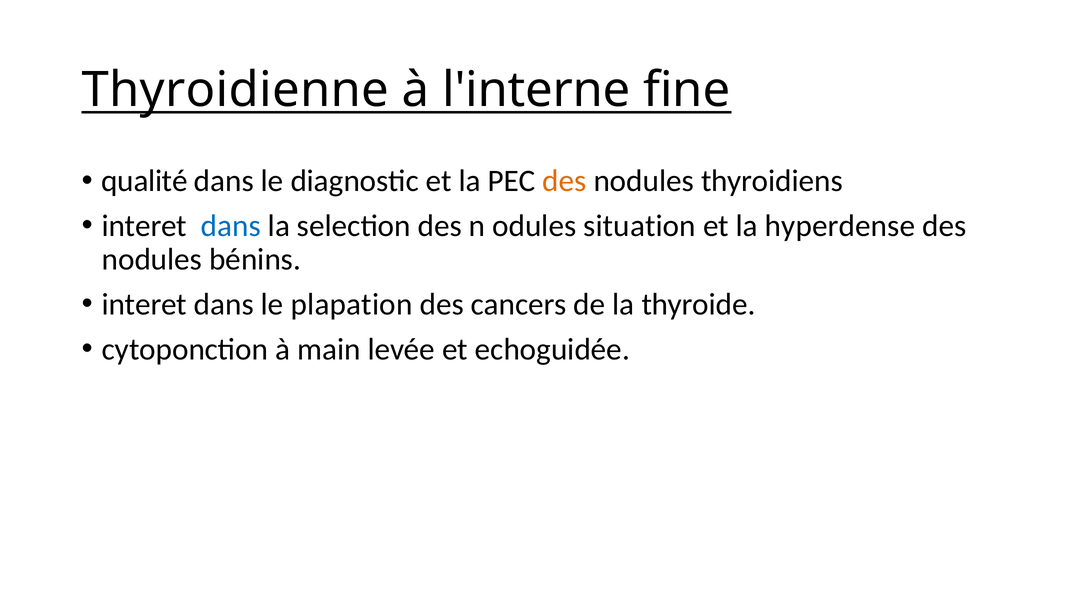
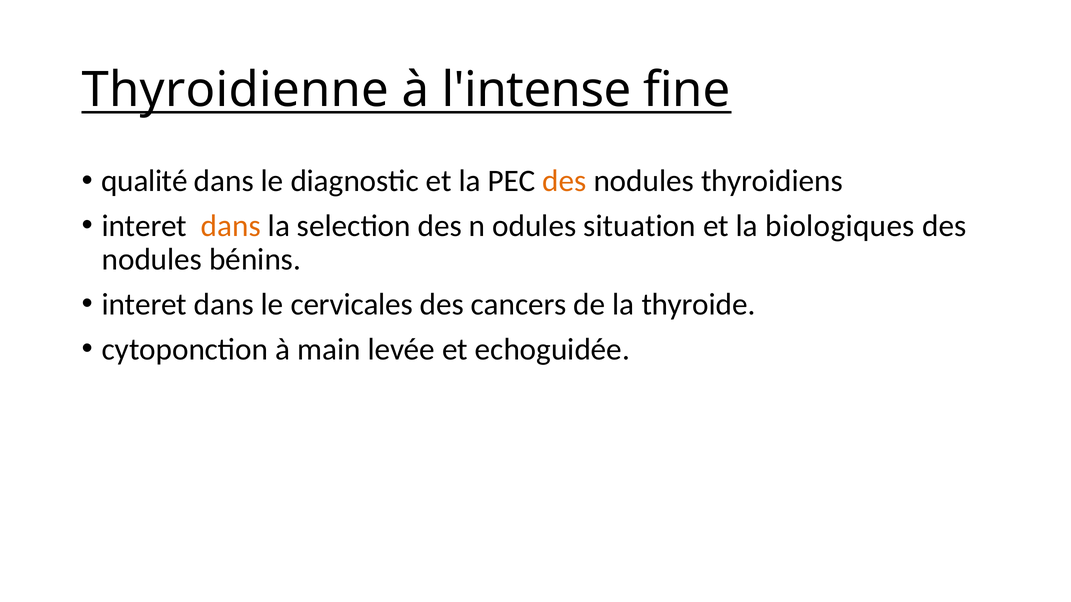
l'interne: l'interne -> l'intense
dans at (231, 226) colour: blue -> orange
hyperdense: hyperdense -> biologiques
plapation: plapation -> cervicales
